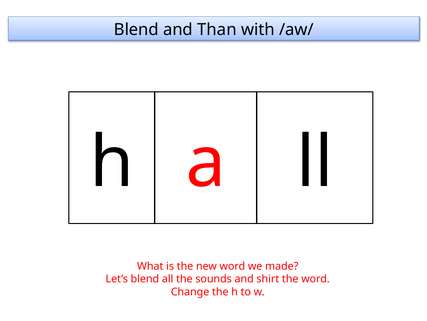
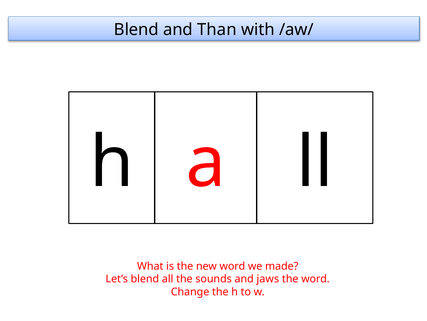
shirt: shirt -> jaws
